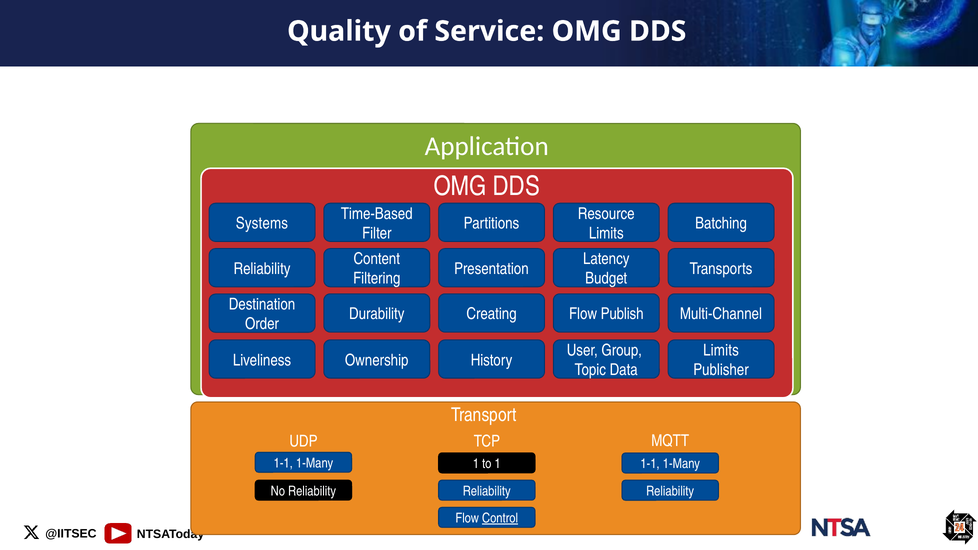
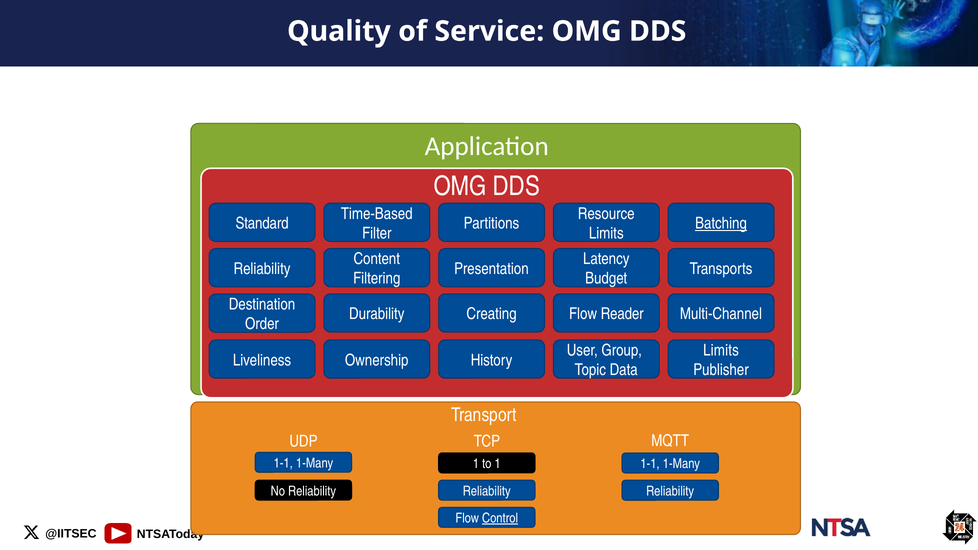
Systems: Systems -> Standard
Batching underline: none -> present
Publish: Publish -> Reader
